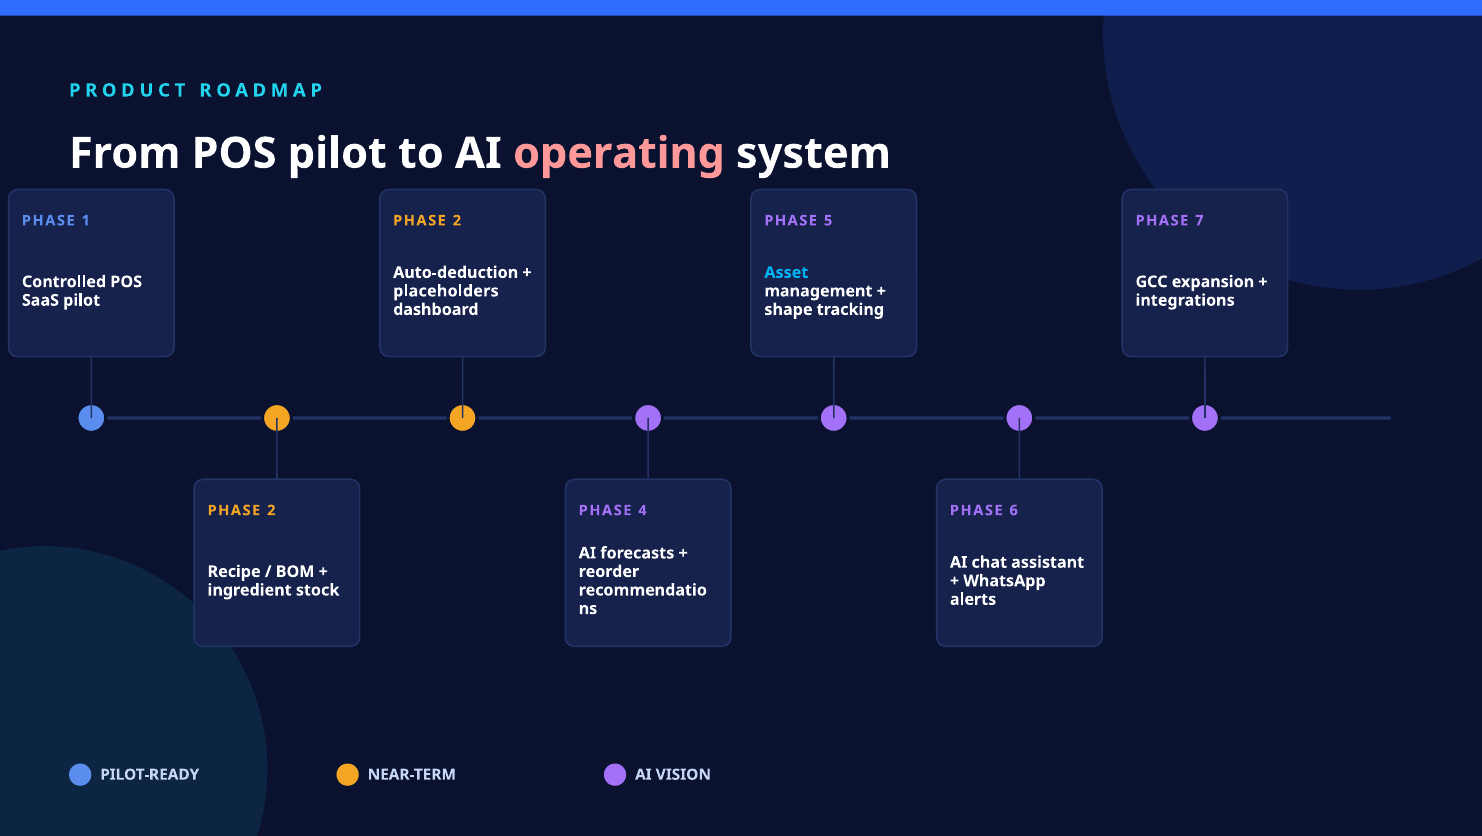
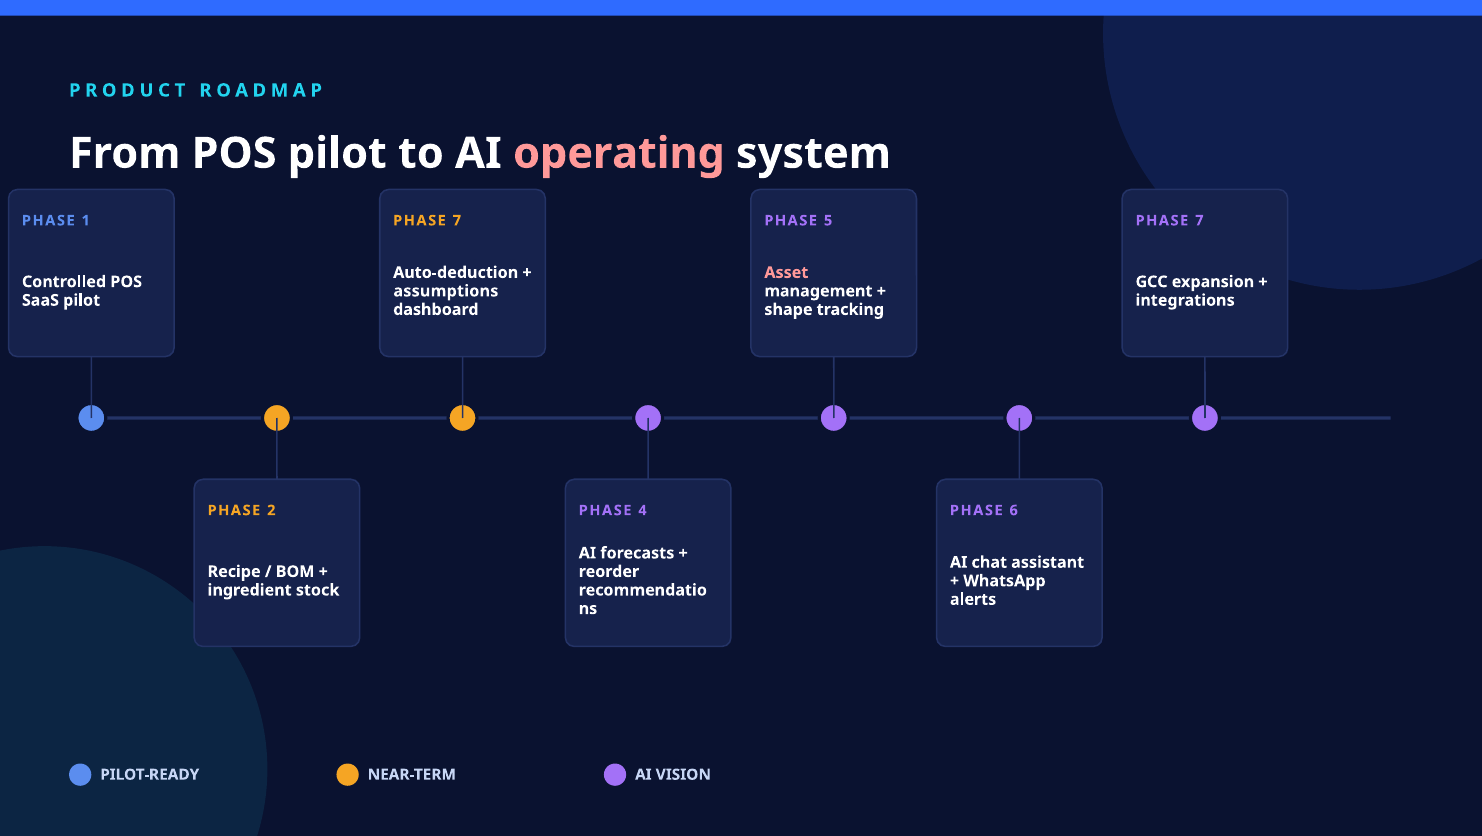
2 at (457, 221): 2 -> 7
Asset colour: light blue -> pink
placeholders: placeholders -> assumptions
